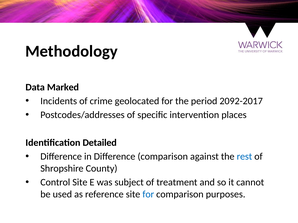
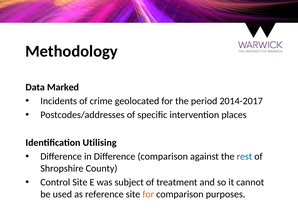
2092-2017: 2092-2017 -> 2014-2017
Detailed: Detailed -> Utilising
for at (148, 195) colour: blue -> orange
